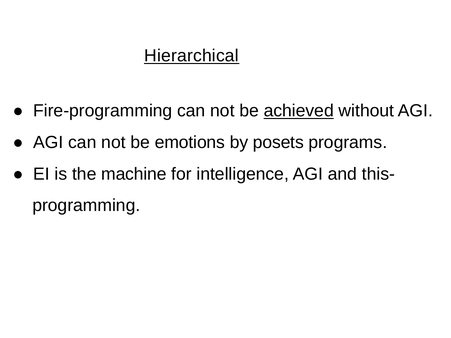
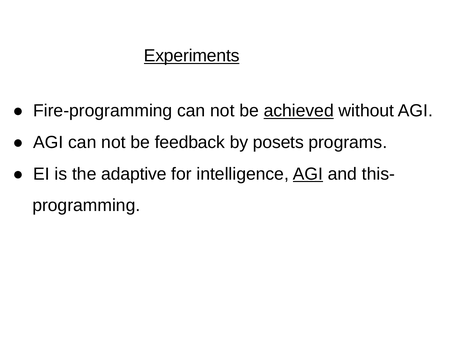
Hierarchical: Hierarchical -> Experiments
emotions: emotions -> feedback
machine: machine -> adaptive
AGI at (308, 174) underline: none -> present
